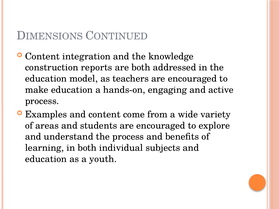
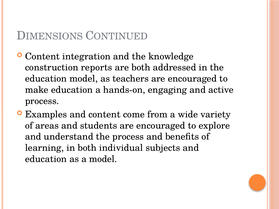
a youth: youth -> model
